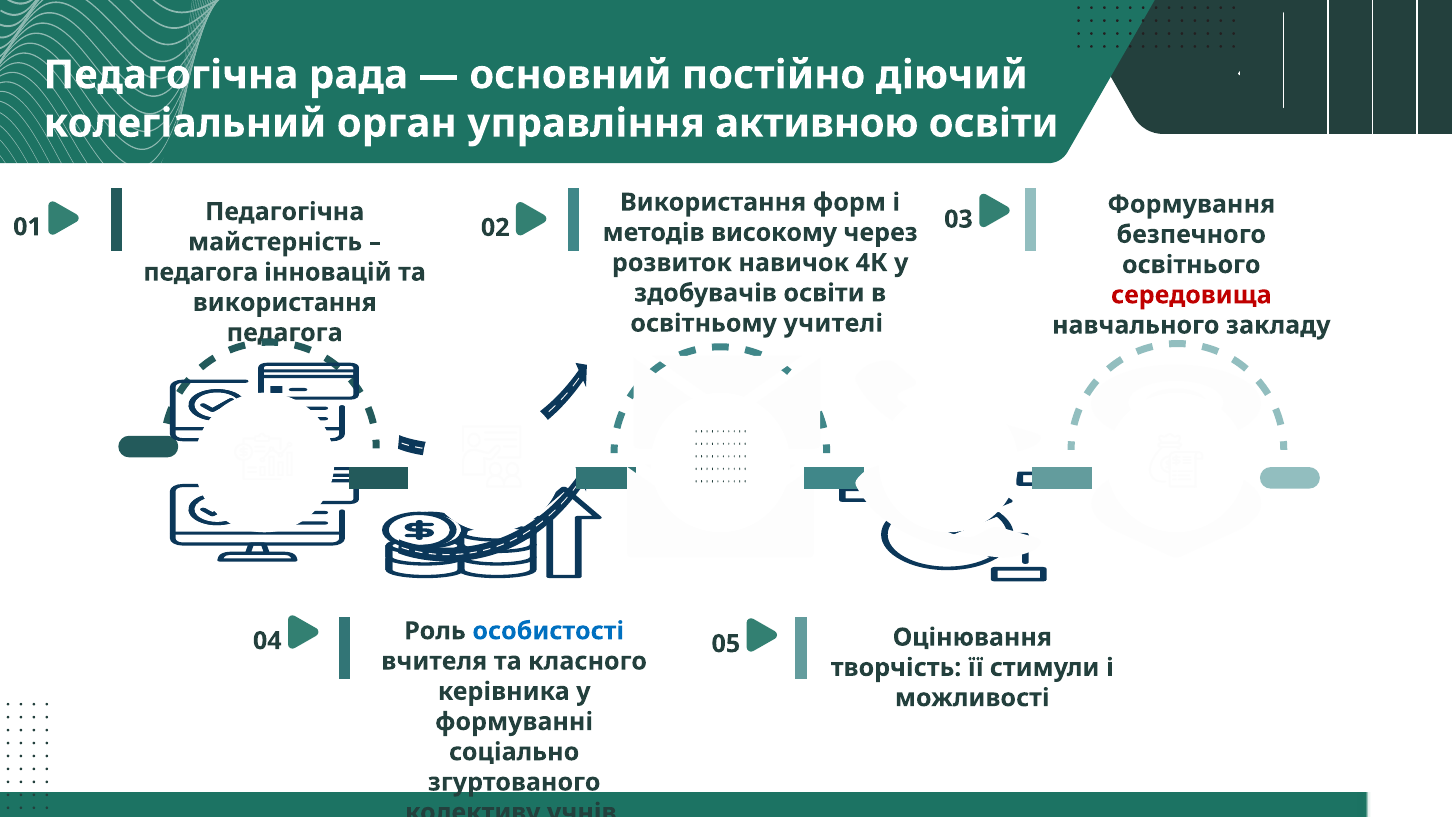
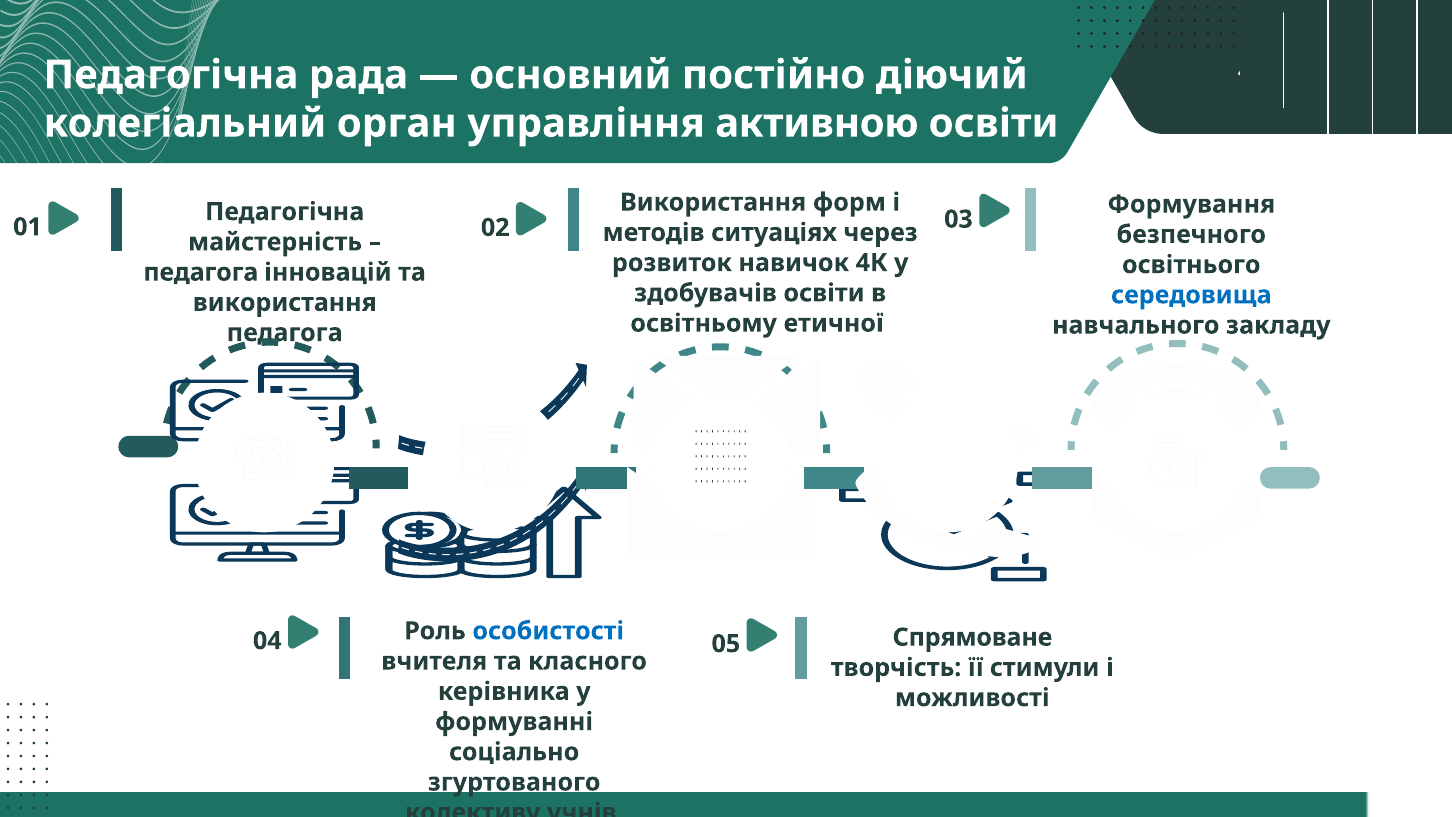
високому: високому -> ситуаціях
середовища colour: red -> blue
учителі: учителі -> етичної
Оцінювання: Оцінювання -> Спрямоване
